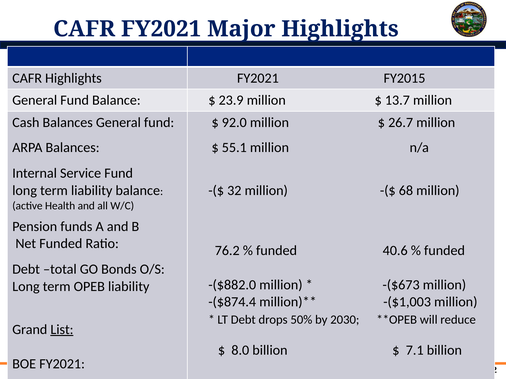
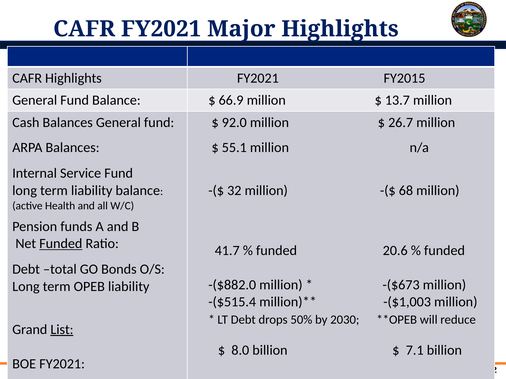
23.9: 23.9 -> 66.9
Funded at (61, 244) underline: none -> present
76.2: 76.2 -> 41.7
40.6: 40.6 -> 20.6
-($874.4: -($874.4 -> -($515.4
